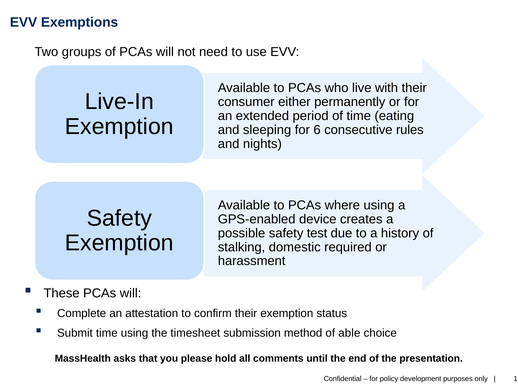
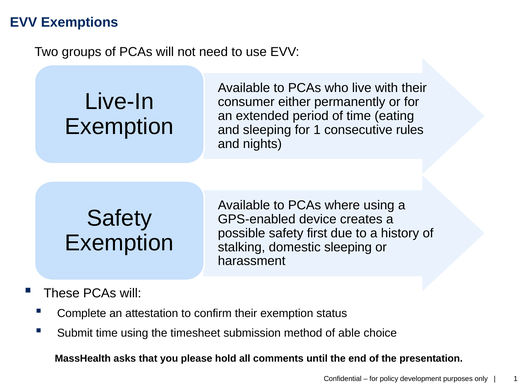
6: 6 -> 1
test: test -> first
domestic required: required -> sleeping
